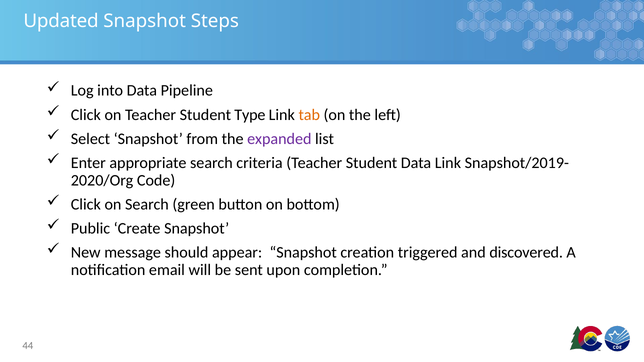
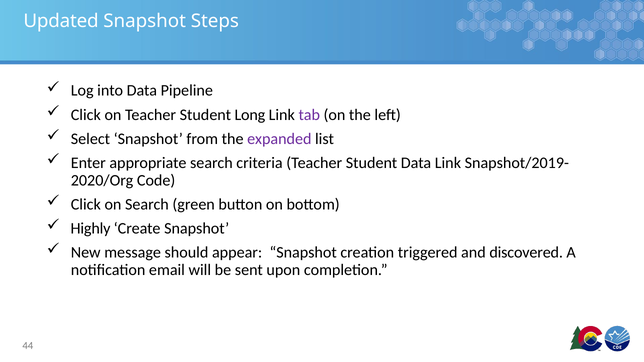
Type: Type -> Long
tab colour: orange -> purple
Public: Public -> Highly
